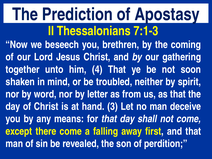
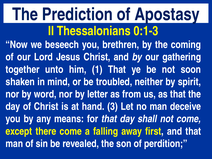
7:1-3: 7:1-3 -> 0:1-3
4: 4 -> 1
